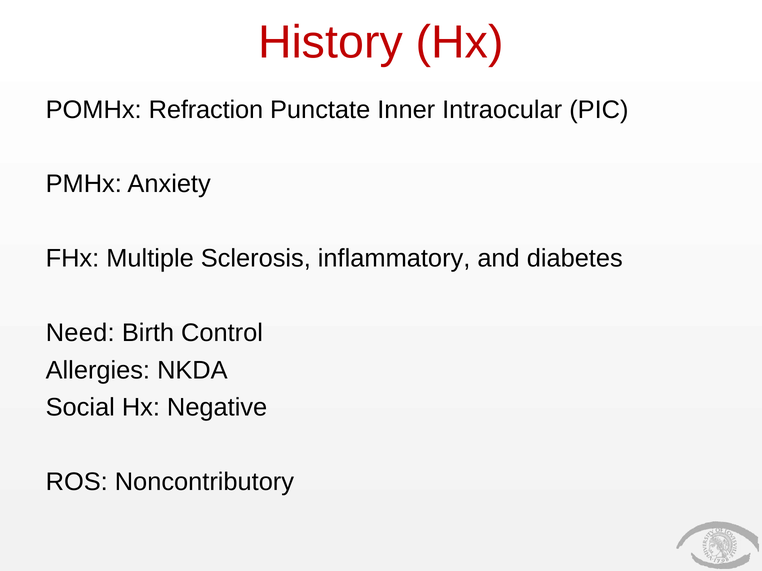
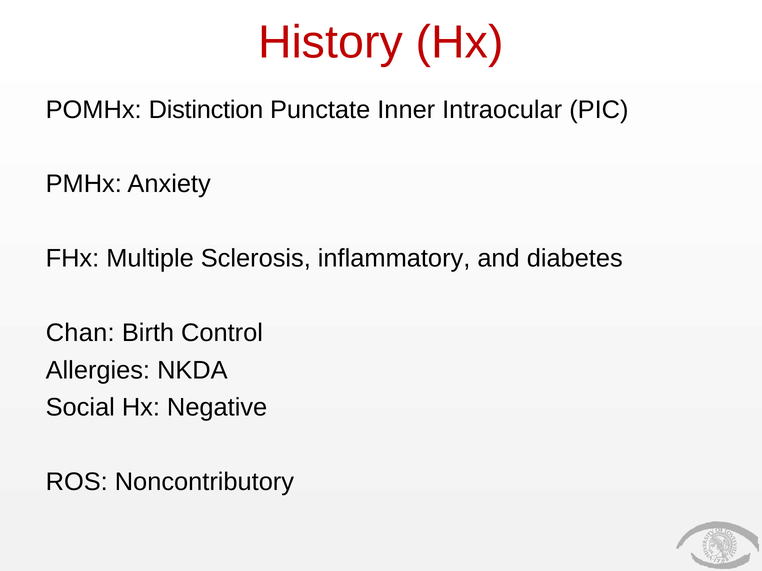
Refraction: Refraction -> Distinction
Need: Need -> Chan
